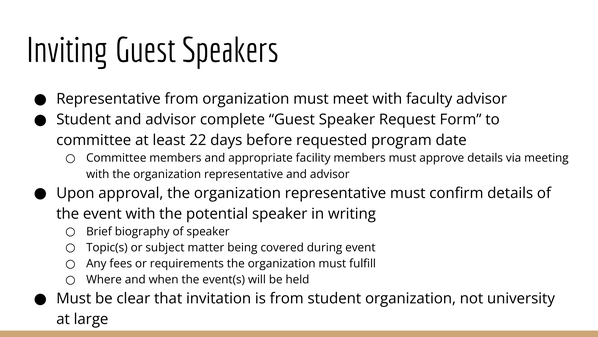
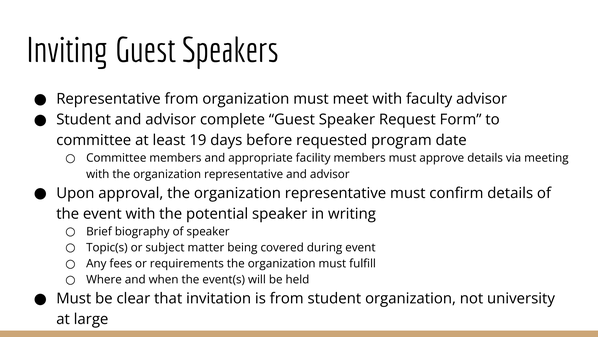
22: 22 -> 19
